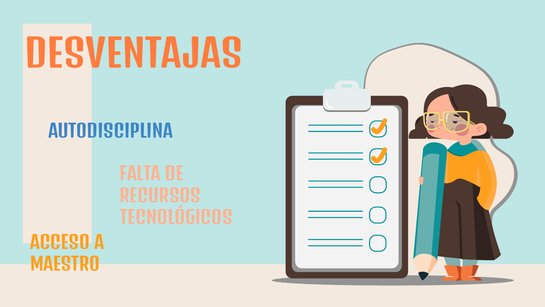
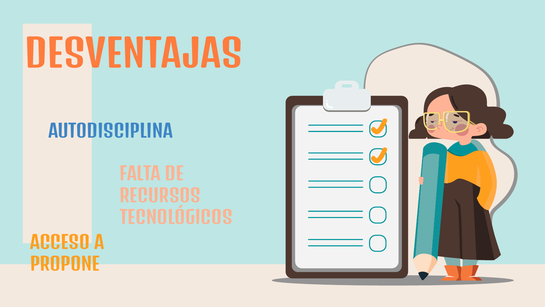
MAESTRO: MAESTRO -> PROPONE
